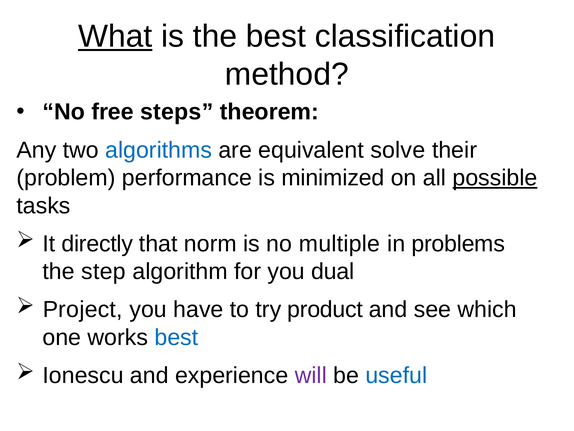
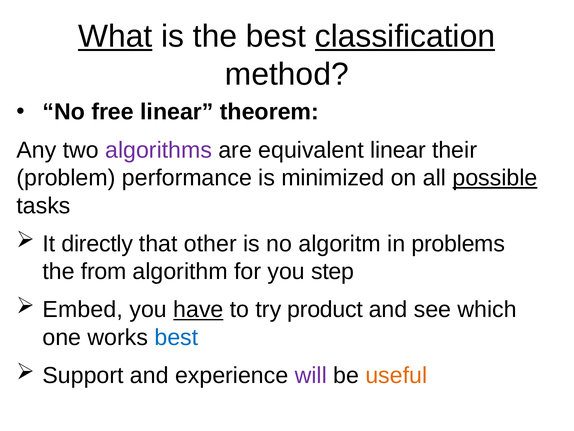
classification underline: none -> present
free steps: steps -> linear
algorithms colour: blue -> purple
equivalent solve: solve -> linear
norm: norm -> other
multiple: multiple -> algoritm
step: step -> from
dual: dual -> step
Project: Project -> Embed
have underline: none -> present
Ionescu: Ionescu -> Support
useful colour: blue -> orange
